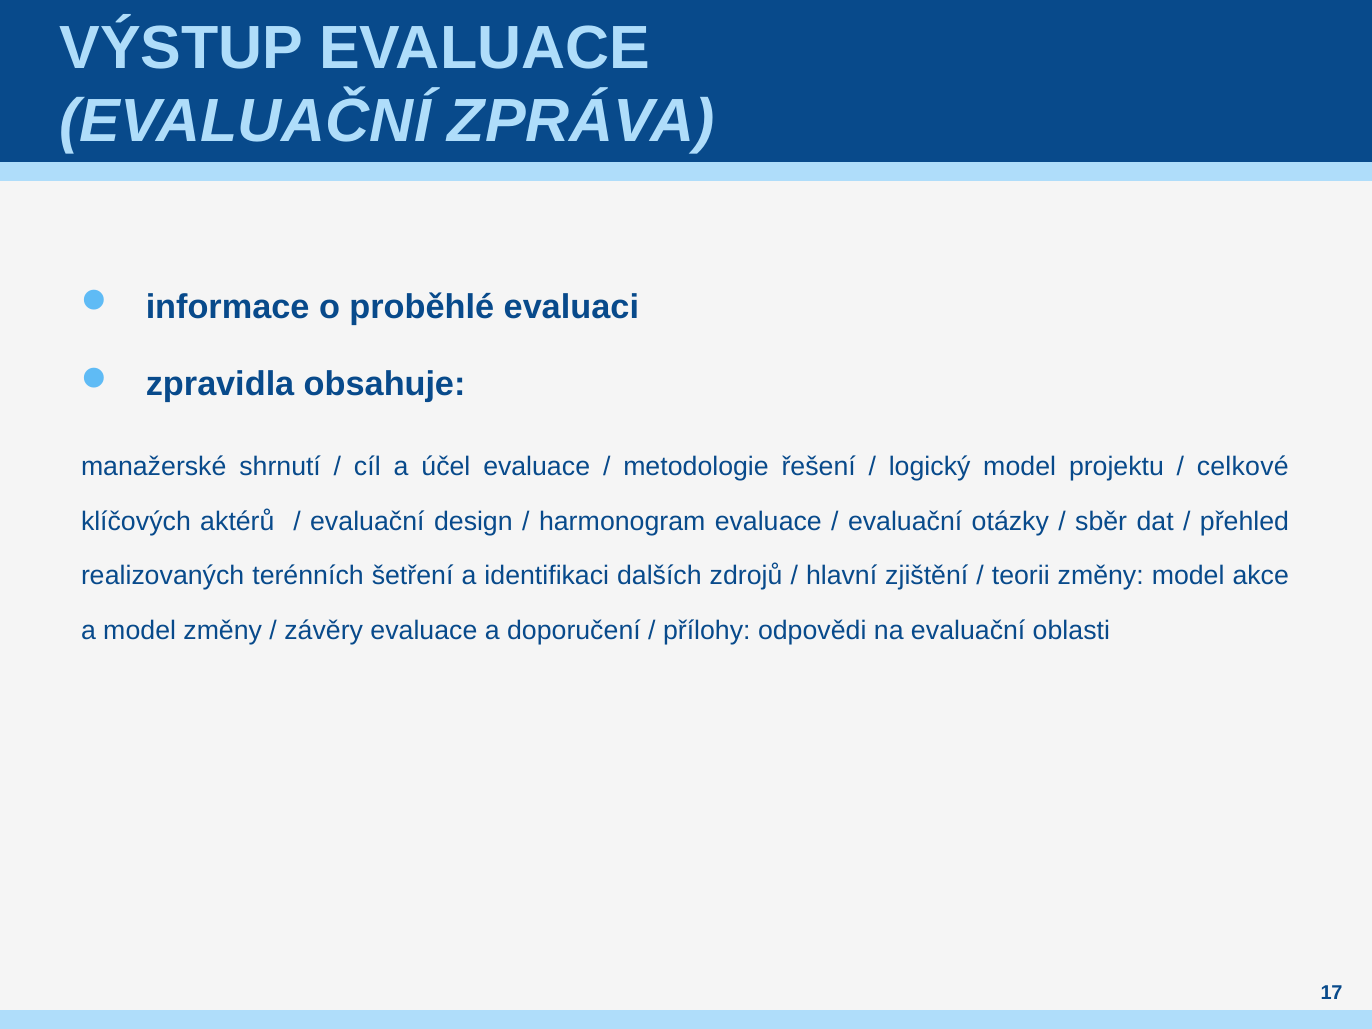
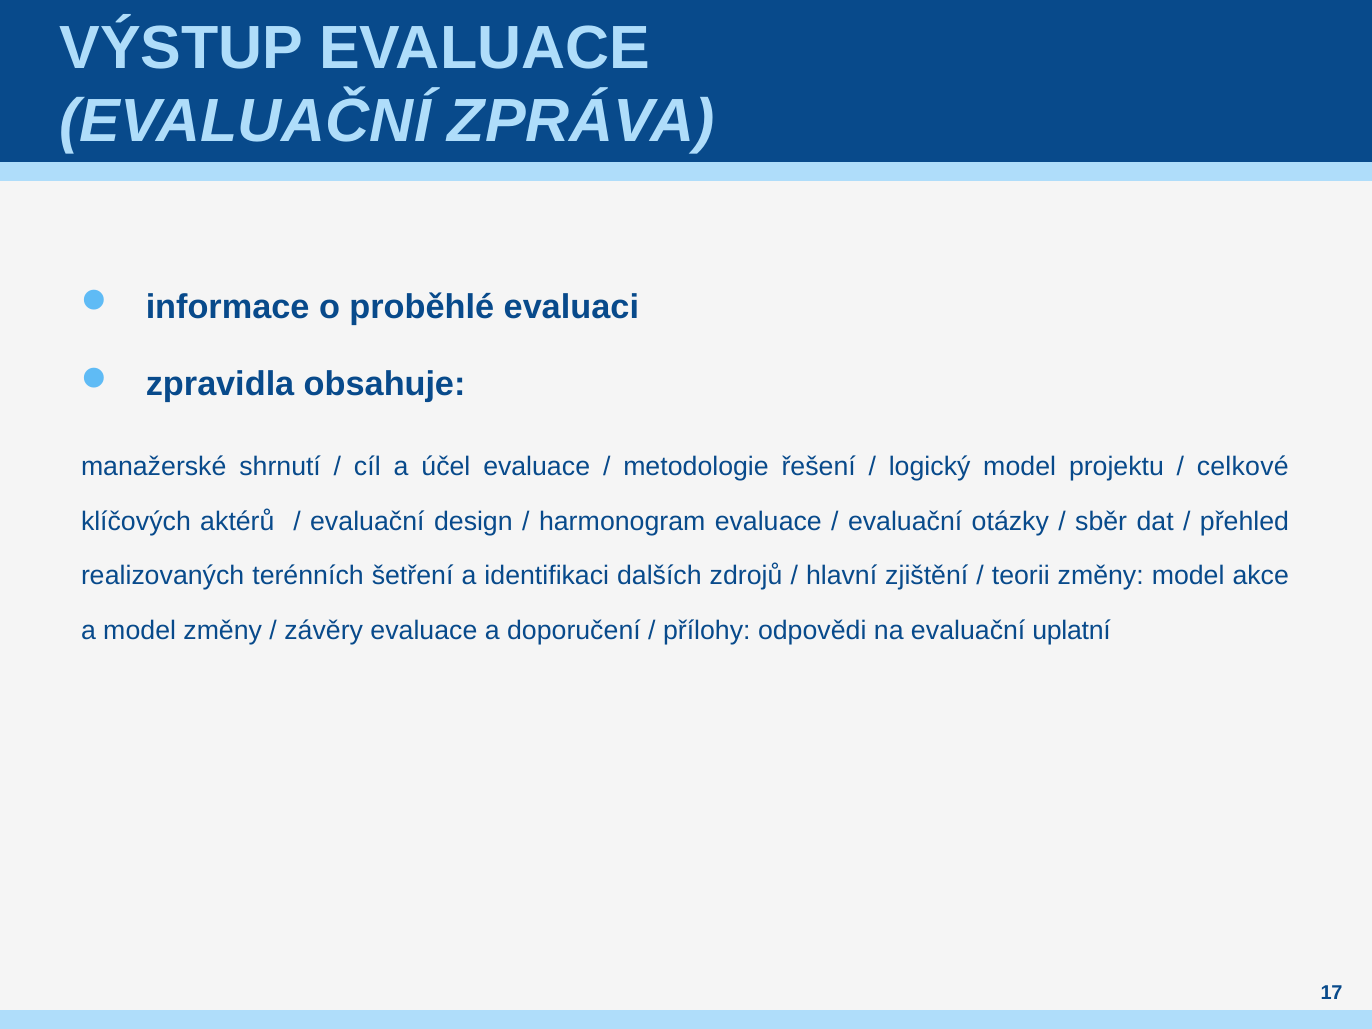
oblasti: oblasti -> uplatní
